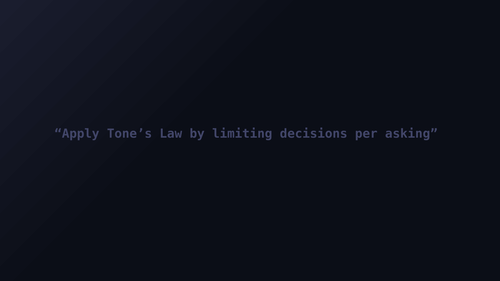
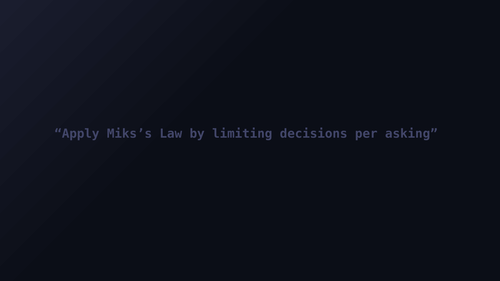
Tone’s: Tone’s -> Miks’s
